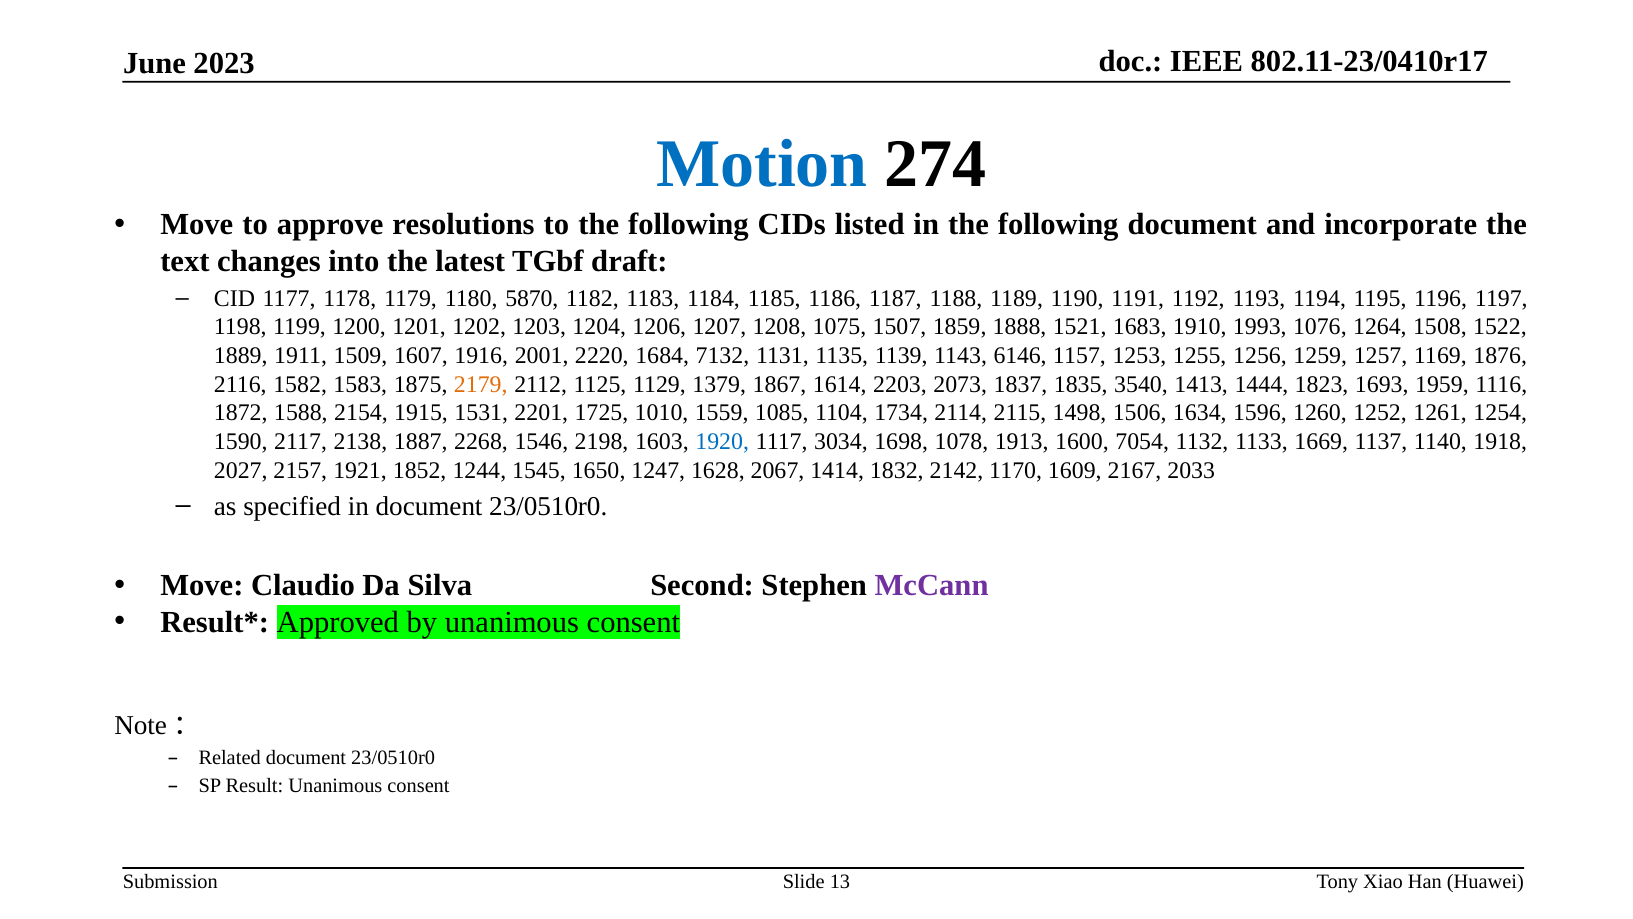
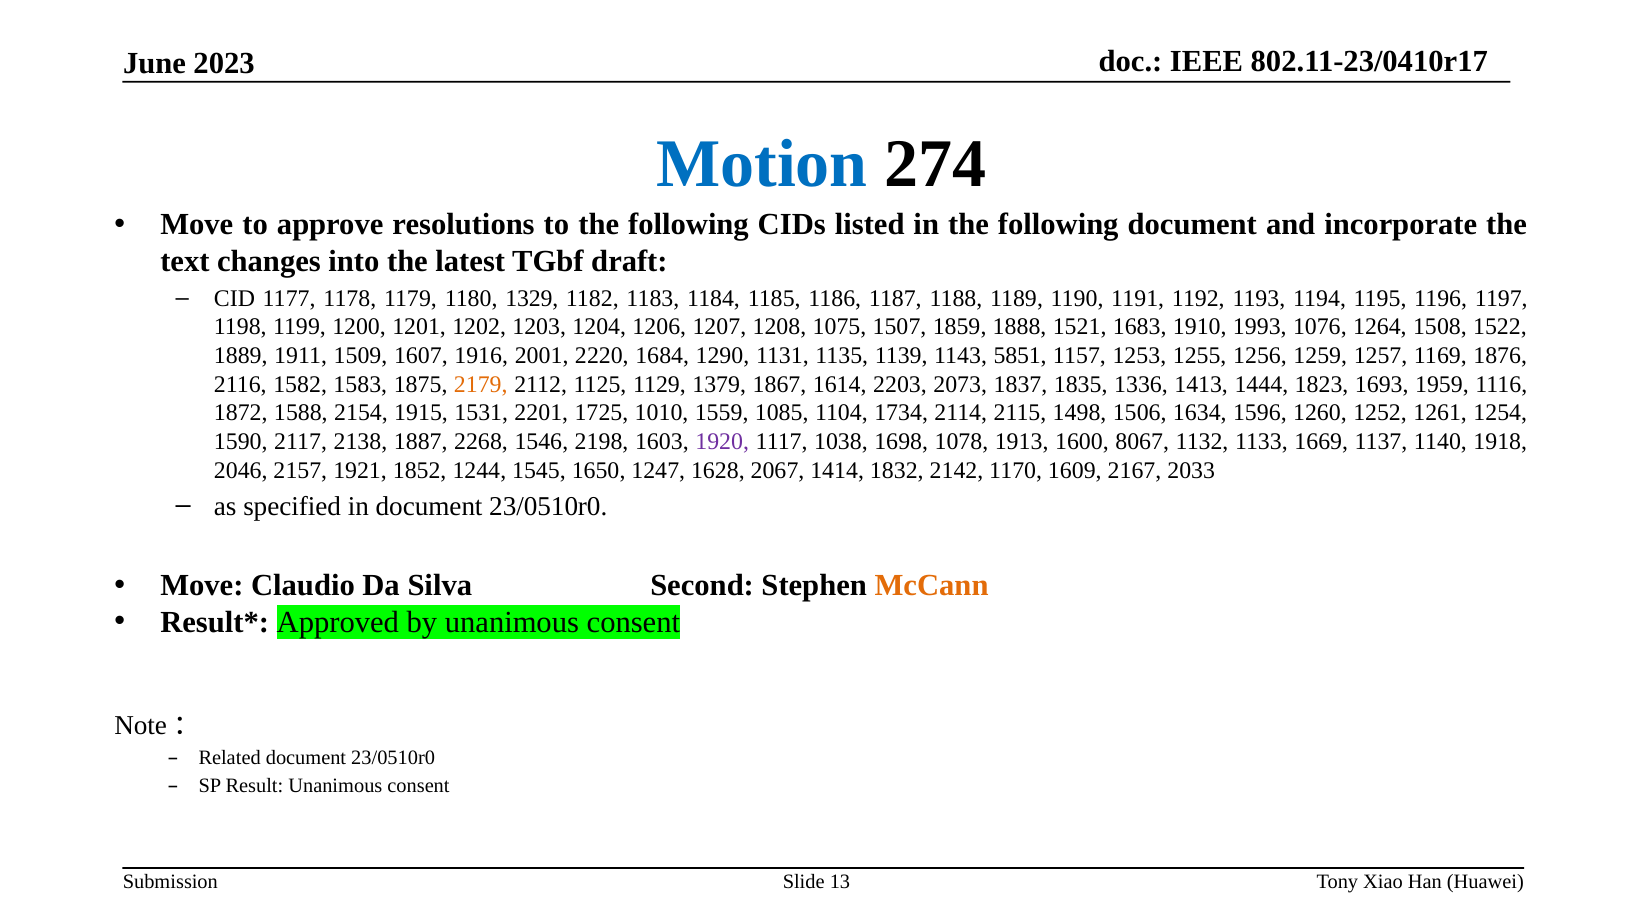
5870: 5870 -> 1329
7132: 7132 -> 1290
6146: 6146 -> 5851
3540: 3540 -> 1336
1920 colour: blue -> purple
3034: 3034 -> 1038
7054: 7054 -> 8067
2027: 2027 -> 2046
McCann colour: purple -> orange
